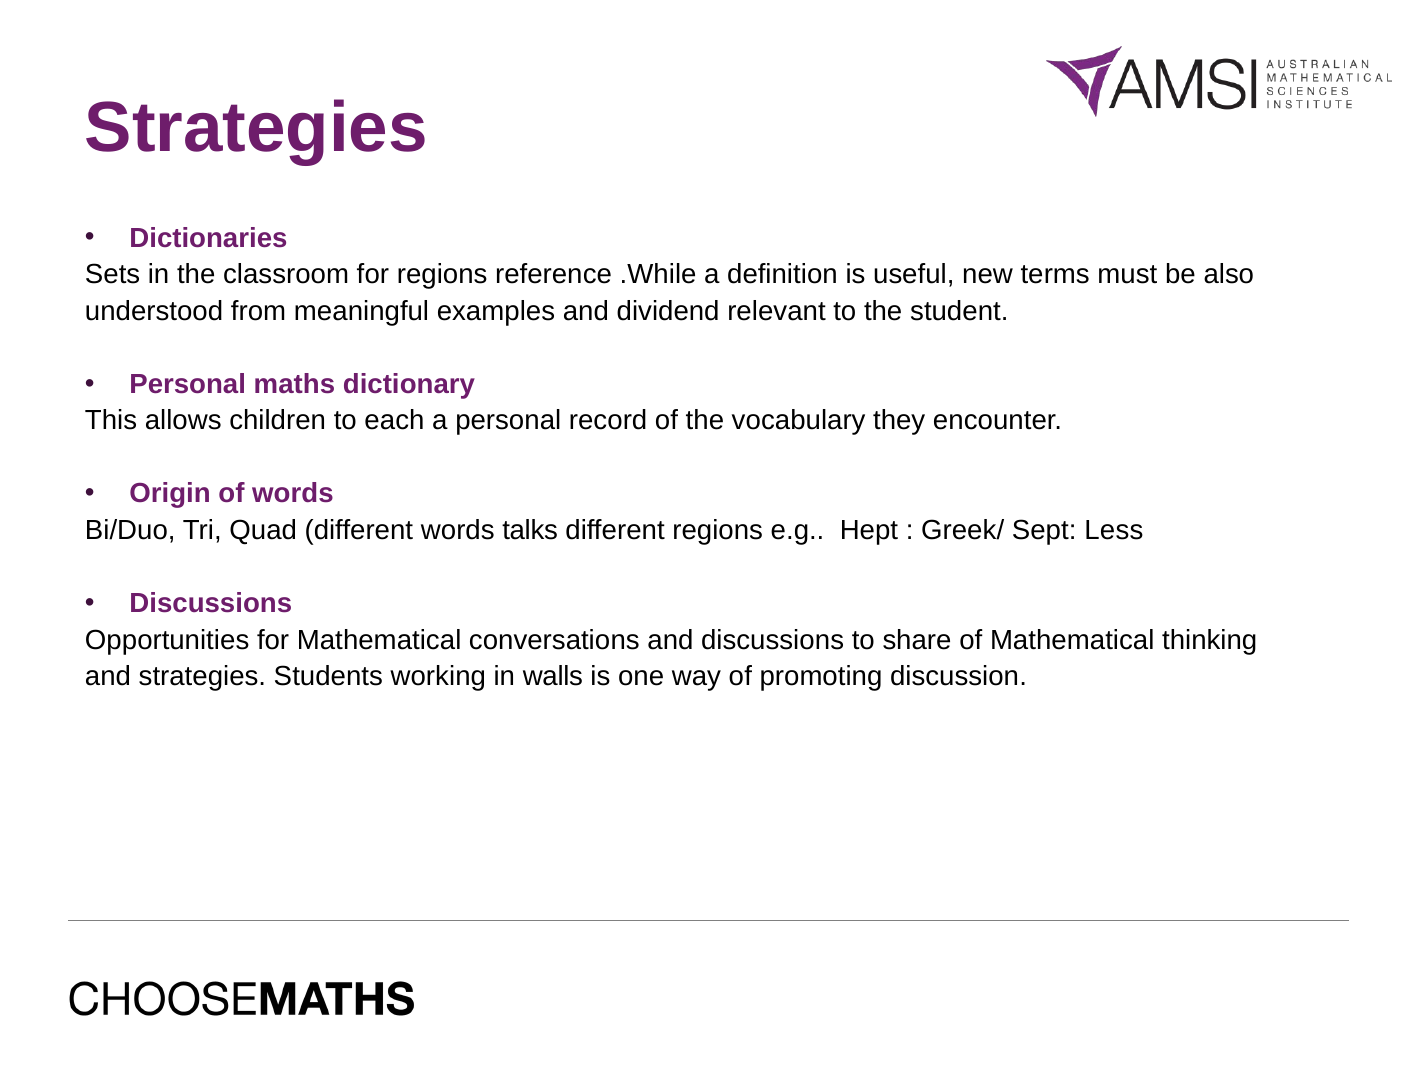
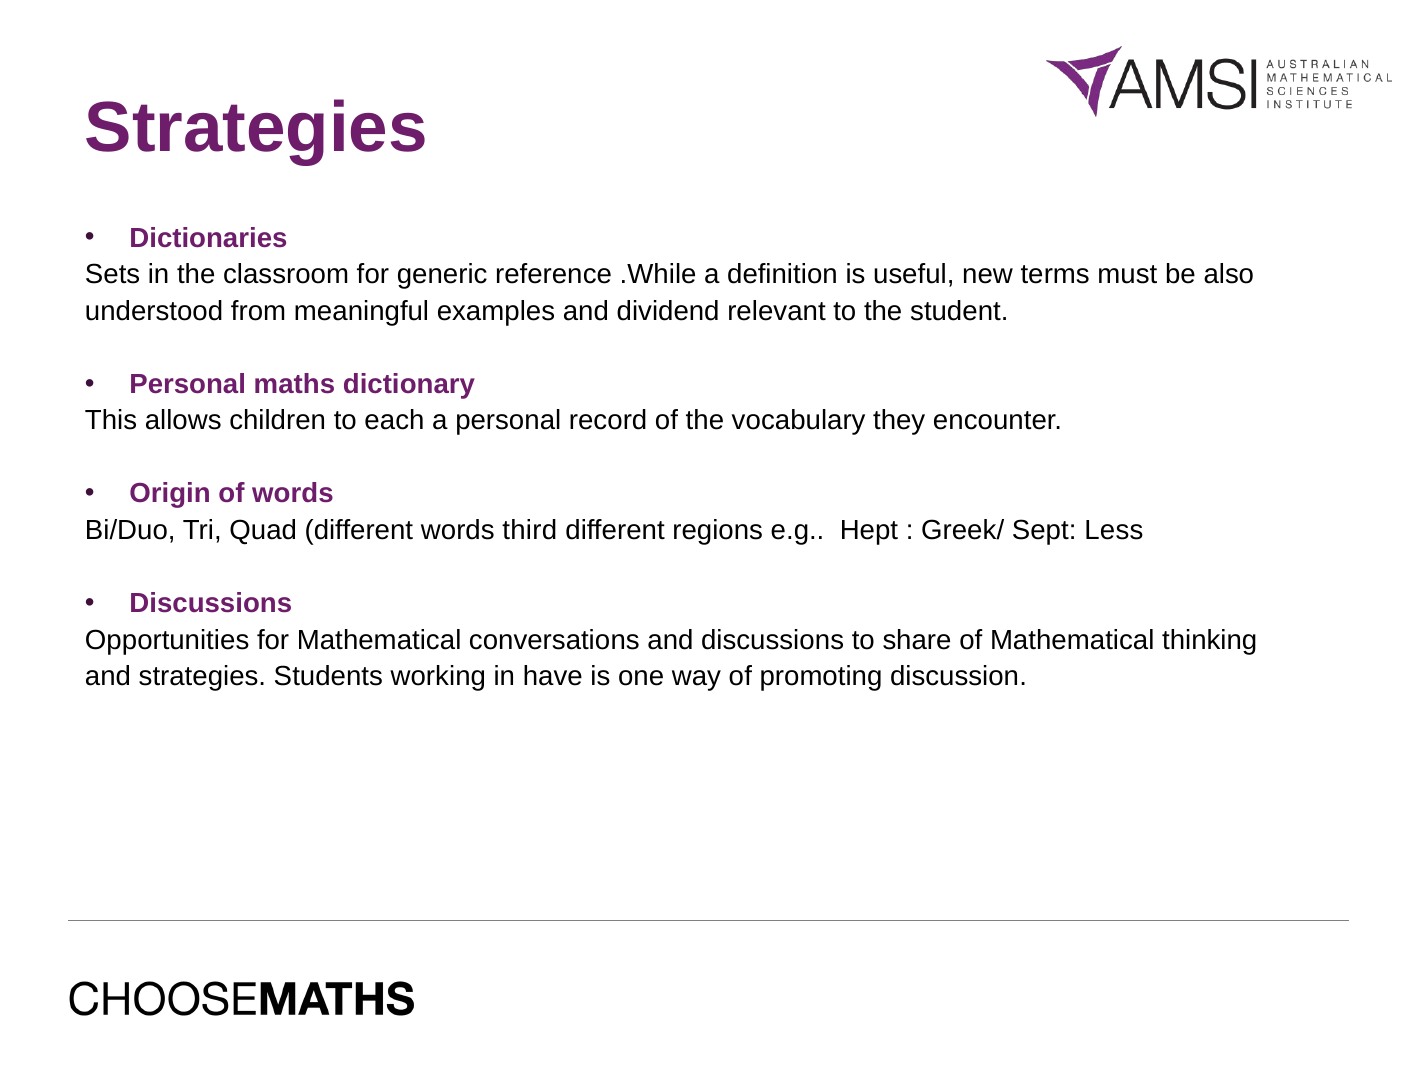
for regions: regions -> generic
talks: talks -> third
walls: walls -> have
